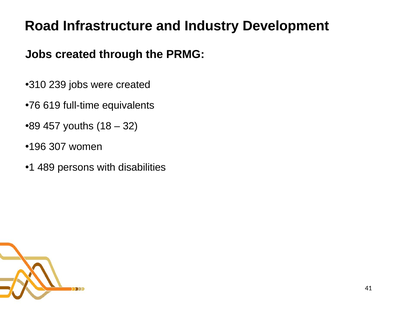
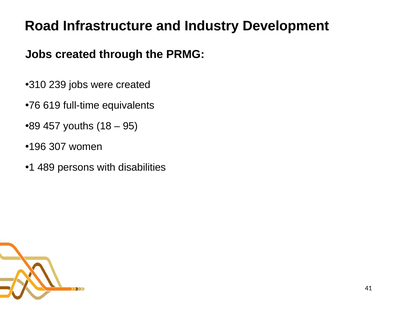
32: 32 -> 95
